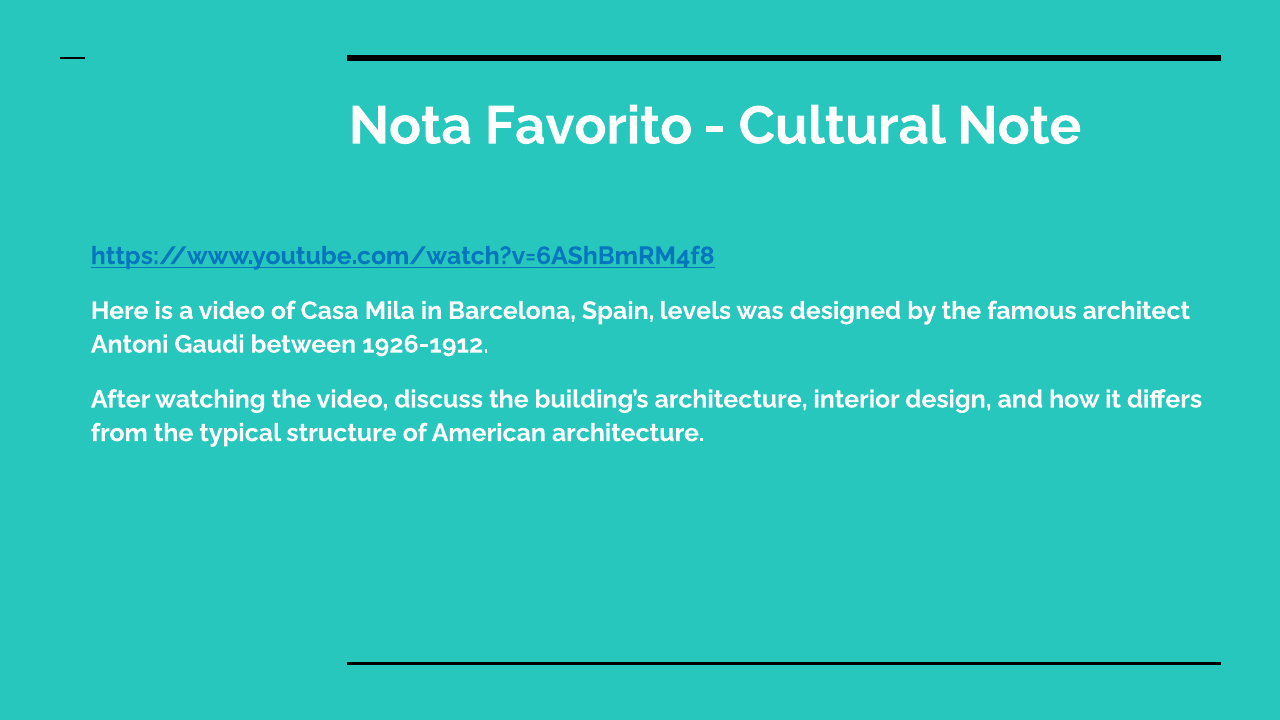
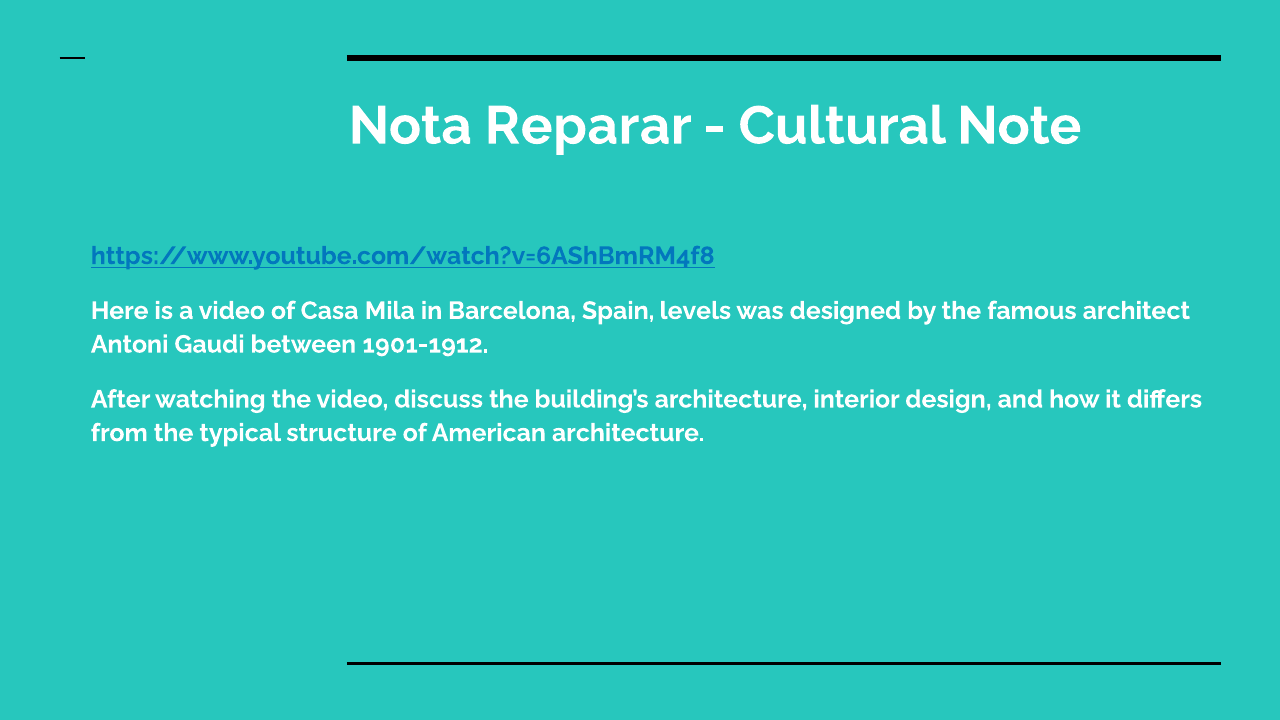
Favorito: Favorito -> Reparar
1926-1912: 1926-1912 -> 1901-1912
